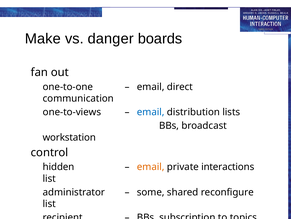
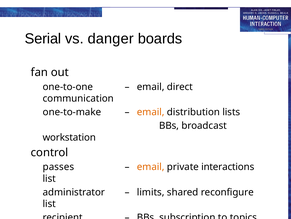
Make: Make -> Serial
one-to-views: one-to-views -> one-to-make
email at (151, 112) colour: blue -> orange
hidden: hidden -> passes
some: some -> limits
